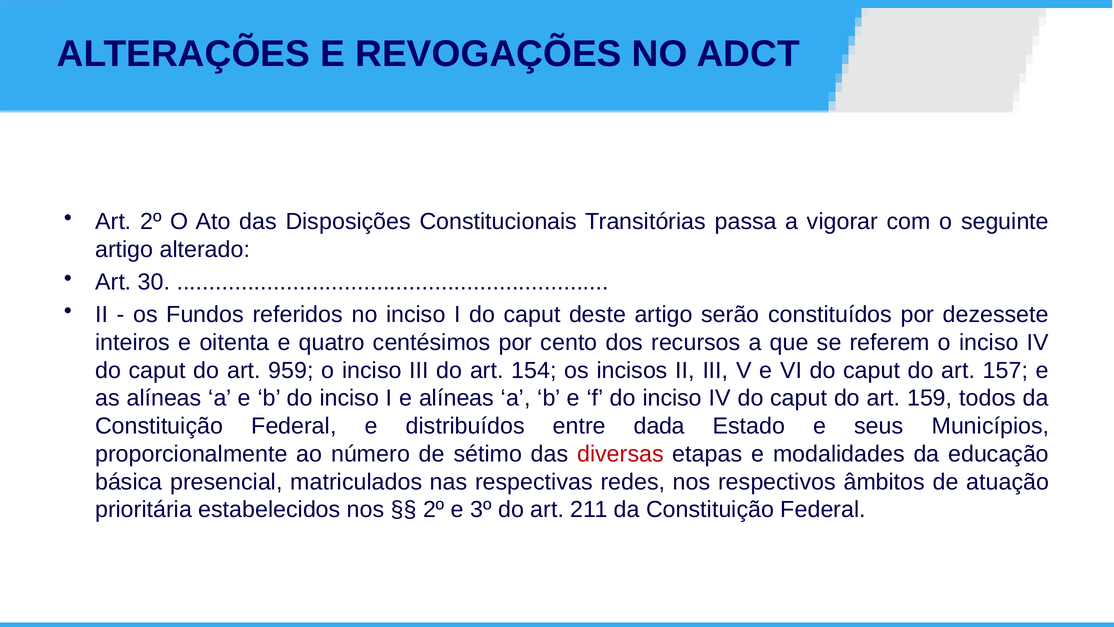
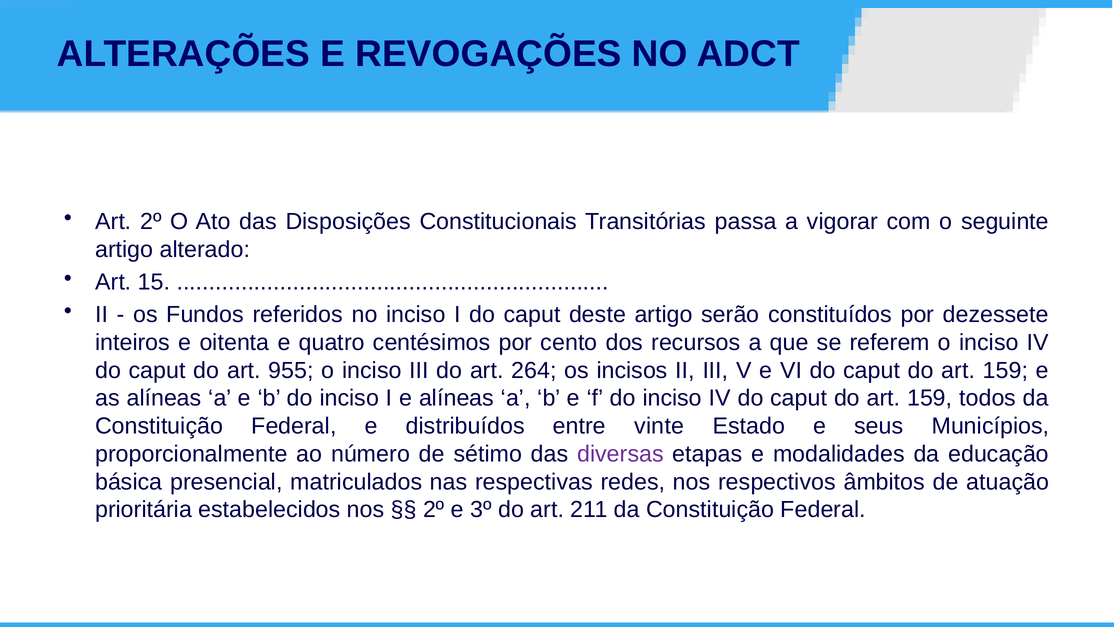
30: 30 -> 15
959: 959 -> 955
154: 154 -> 264
157 at (1005, 370): 157 -> 159
dada: dada -> vinte
diversas colour: red -> purple
